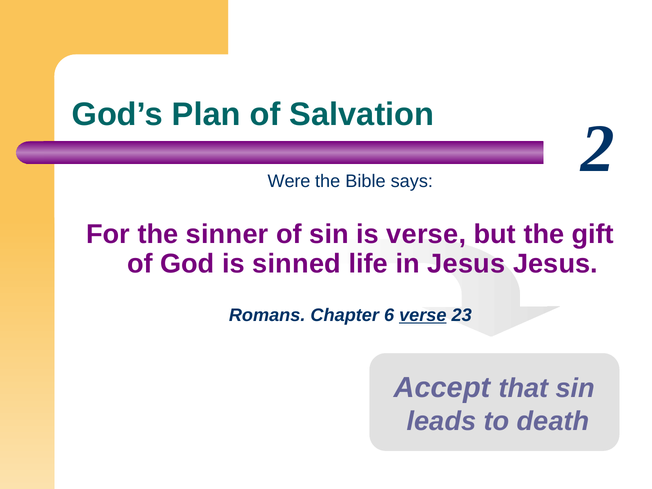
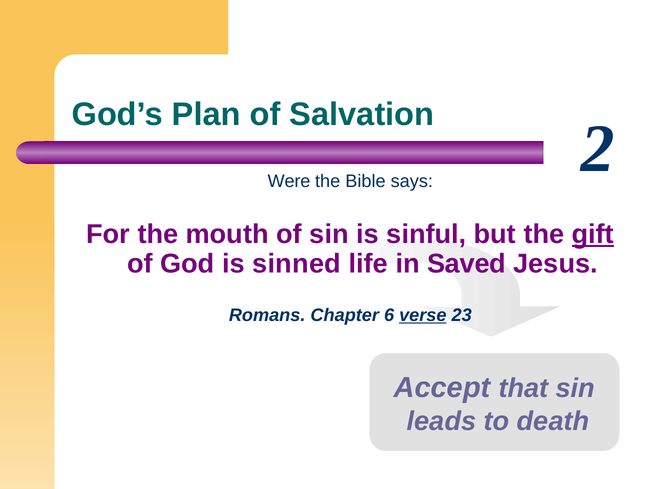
sinner: sinner -> mouth
is verse: verse -> sinful
gift underline: none -> present
in Jesus: Jesus -> Saved
